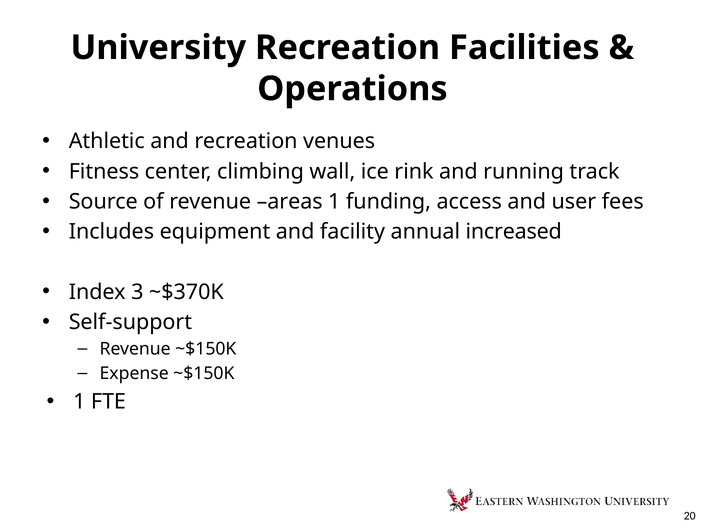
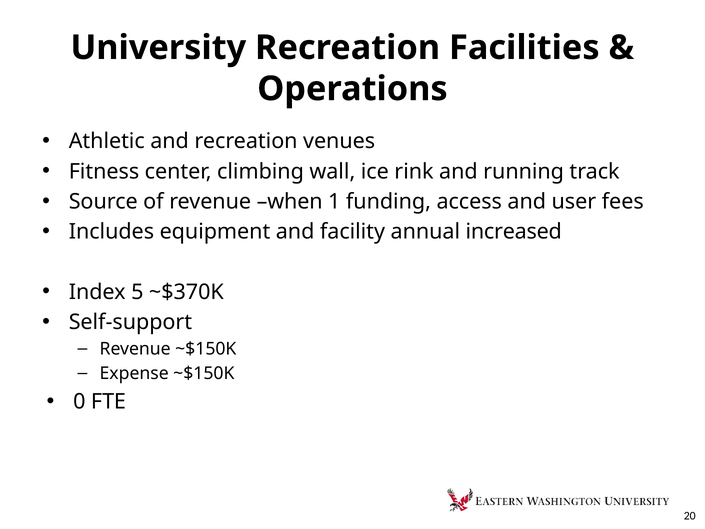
areas: areas -> when
3: 3 -> 5
1 at (79, 401): 1 -> 0
